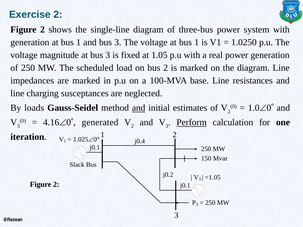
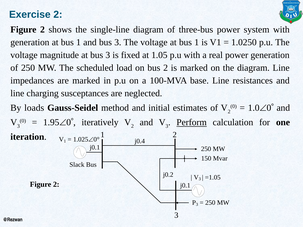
and at (139, 108) underline: present -> none
4.16: 4.16 -> 1.95
generated: generated -> iteratively
